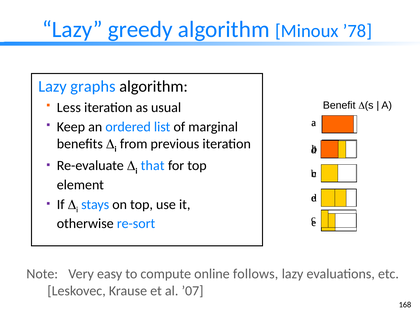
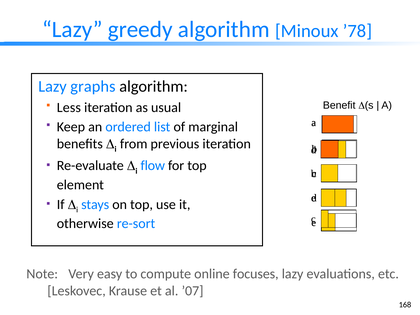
that: that -> flow
follows: follows -> focuses
